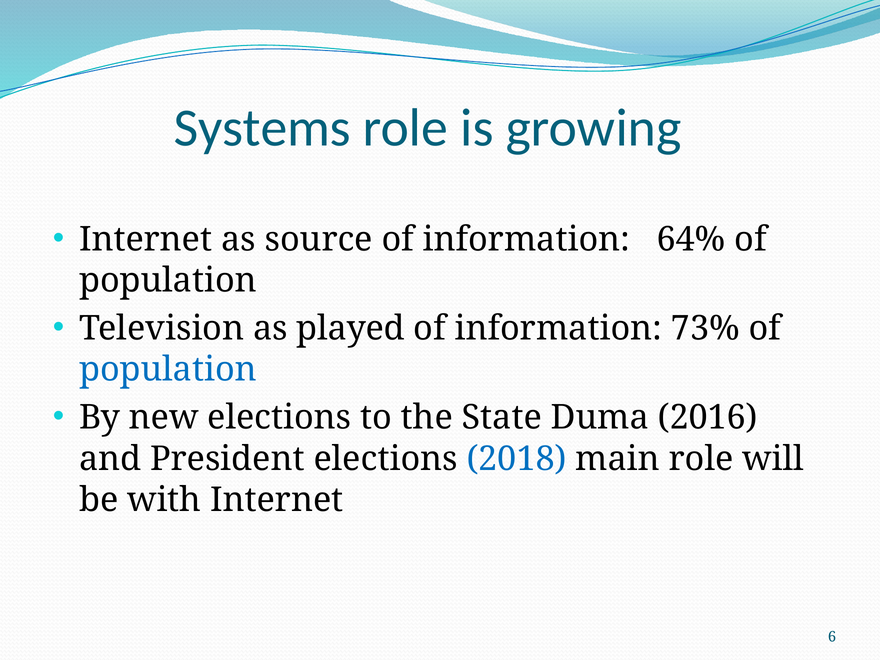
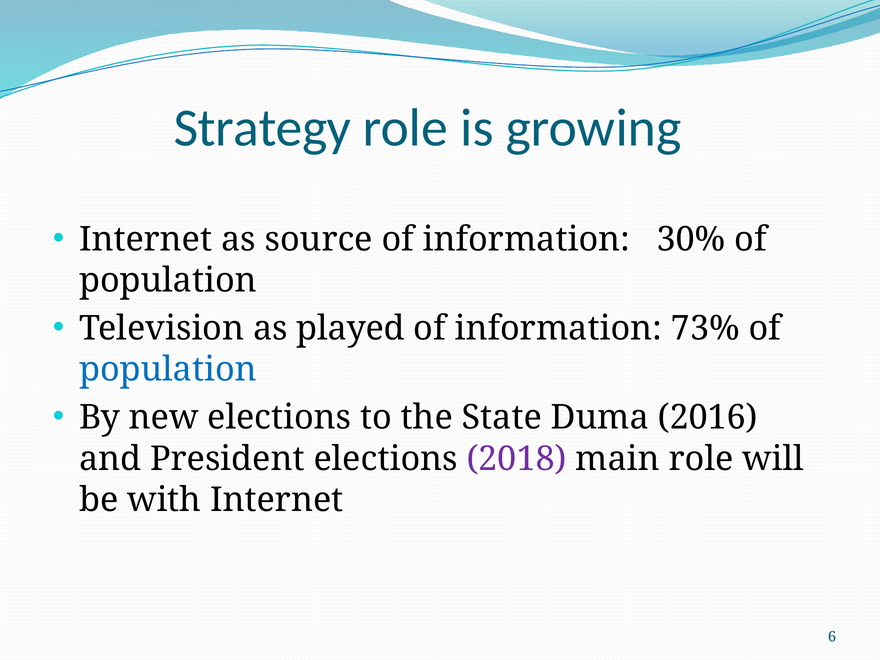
Systems: Systems -> Strategy
64%: 64% -> 30%
2018 colour: blue -> purple
